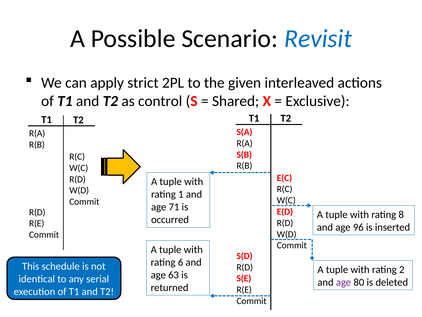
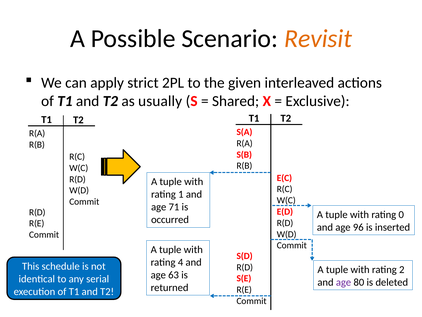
Revisit colour: blue -> orange
control: control -> usually
8: 8 -> 0
6: 6 -> 4
